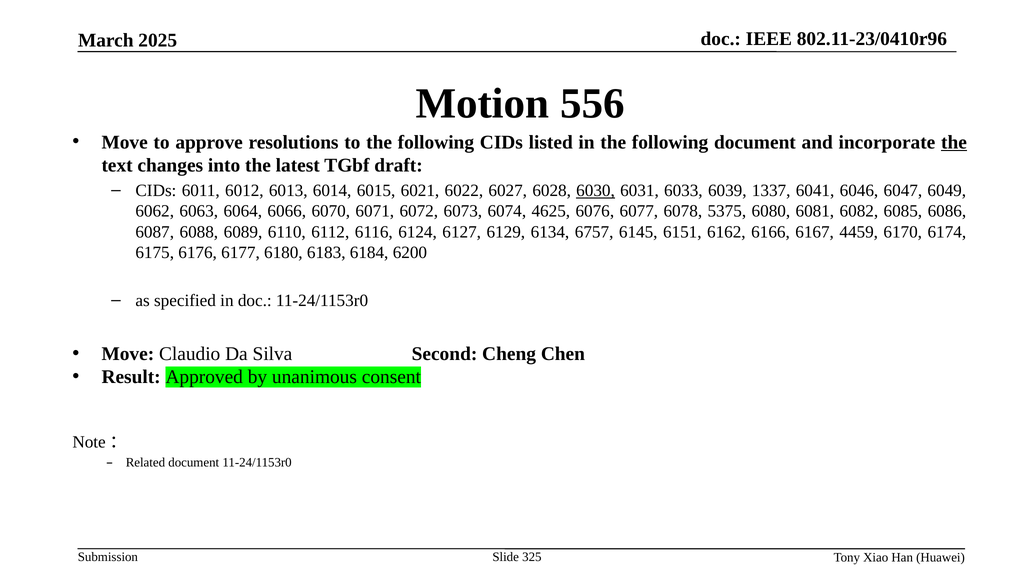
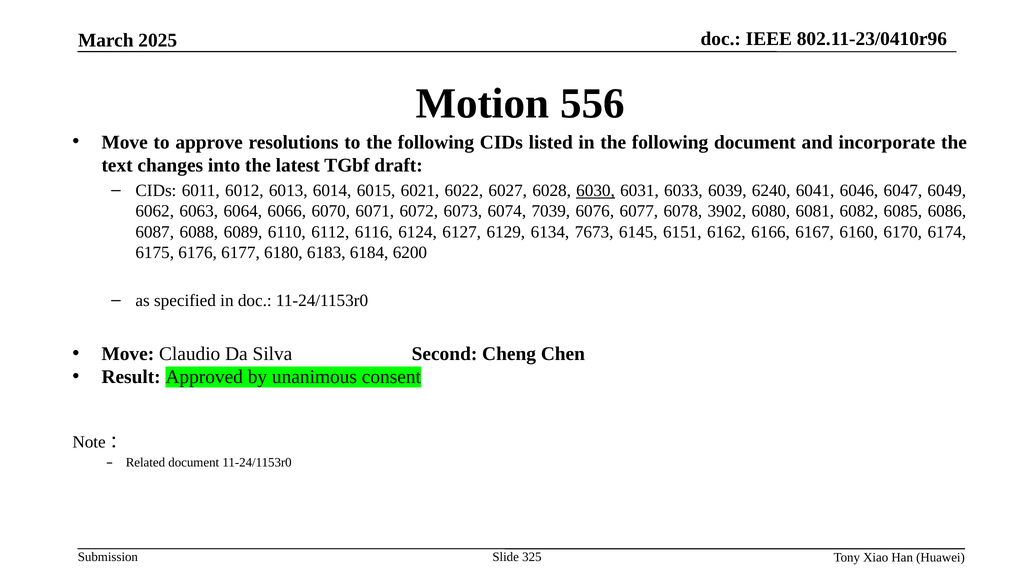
the at (954, 142) underline: present -> none
1337: 1337 -> 6240
4625: 4625 -> 7039
5375: 5375 -> 3902
6757: 6757 -> 7673
4459: 4459 -> 6160
